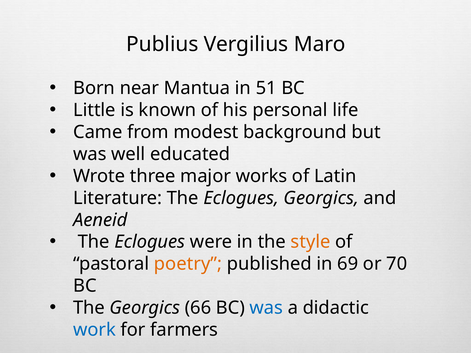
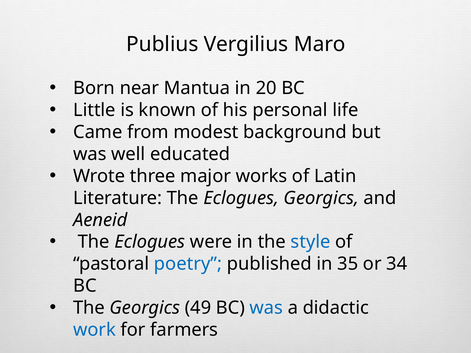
51: 51 -> 20
style colour: orange -> blue
poetry colour: orange -> blue
69: 69 -> 35
70: 70 -> 34
66: 66 -> 49
